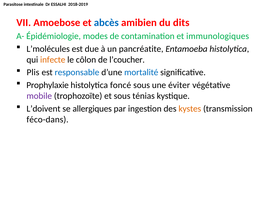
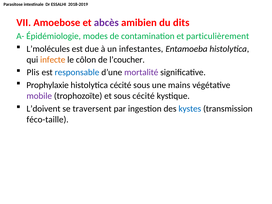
abcès colour: blue -> purple
immunologiques: immunologiques -> particulièrement
pancréatite: pancréatite -> infestantes
mortalité colour: blue -> purple
histolytica foncé: foncé -> cécité
éviter: éviter -> mains
sous ténias: ténias -> cécité
allergiques: allergiques -> traversent
kystes colour: orange -> blue
féco-dans: féco-dans -> féco-taille
